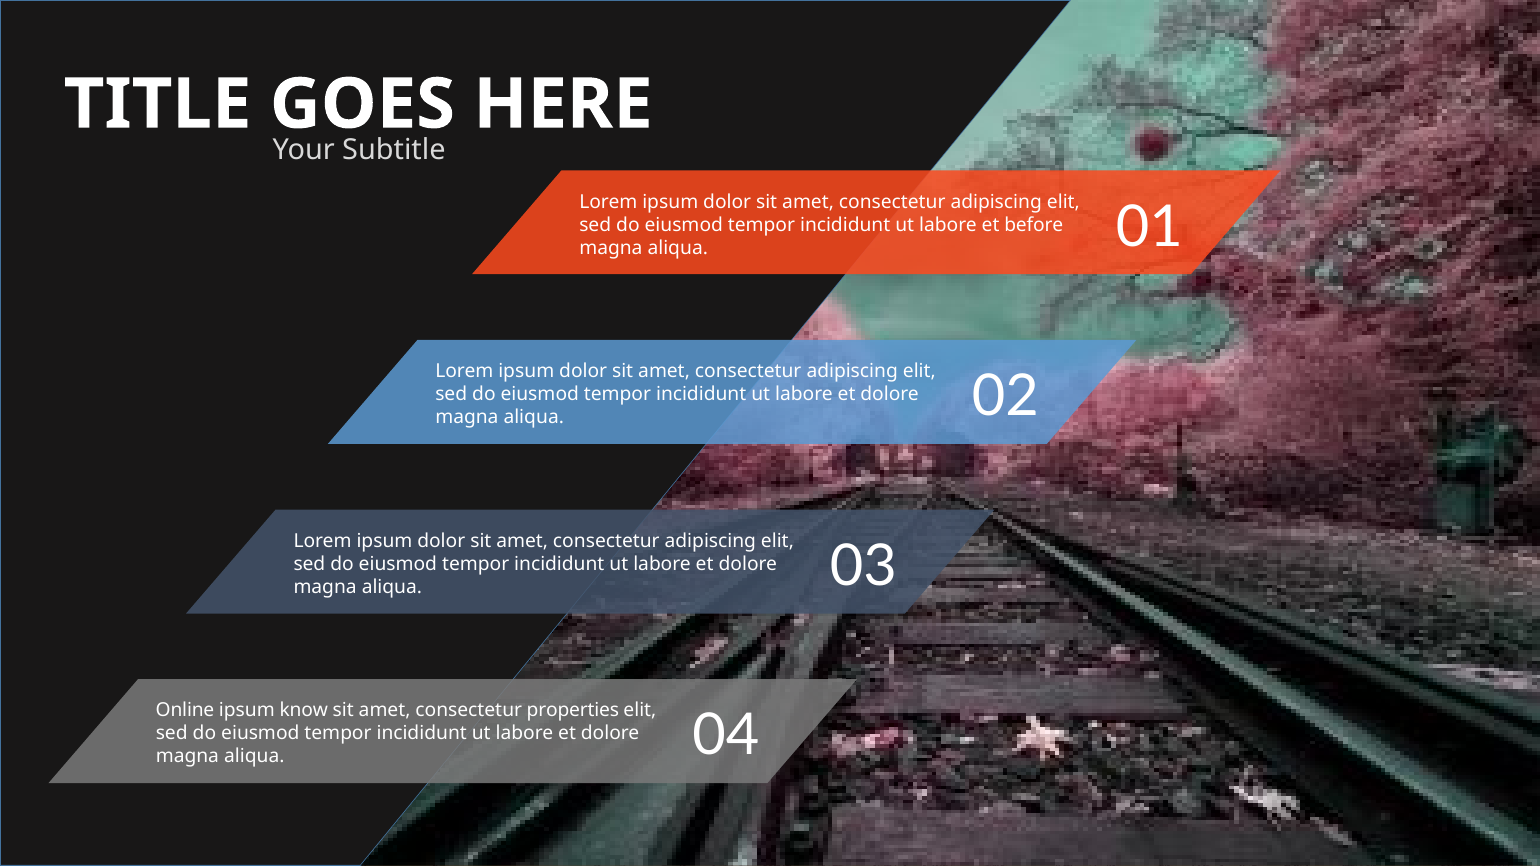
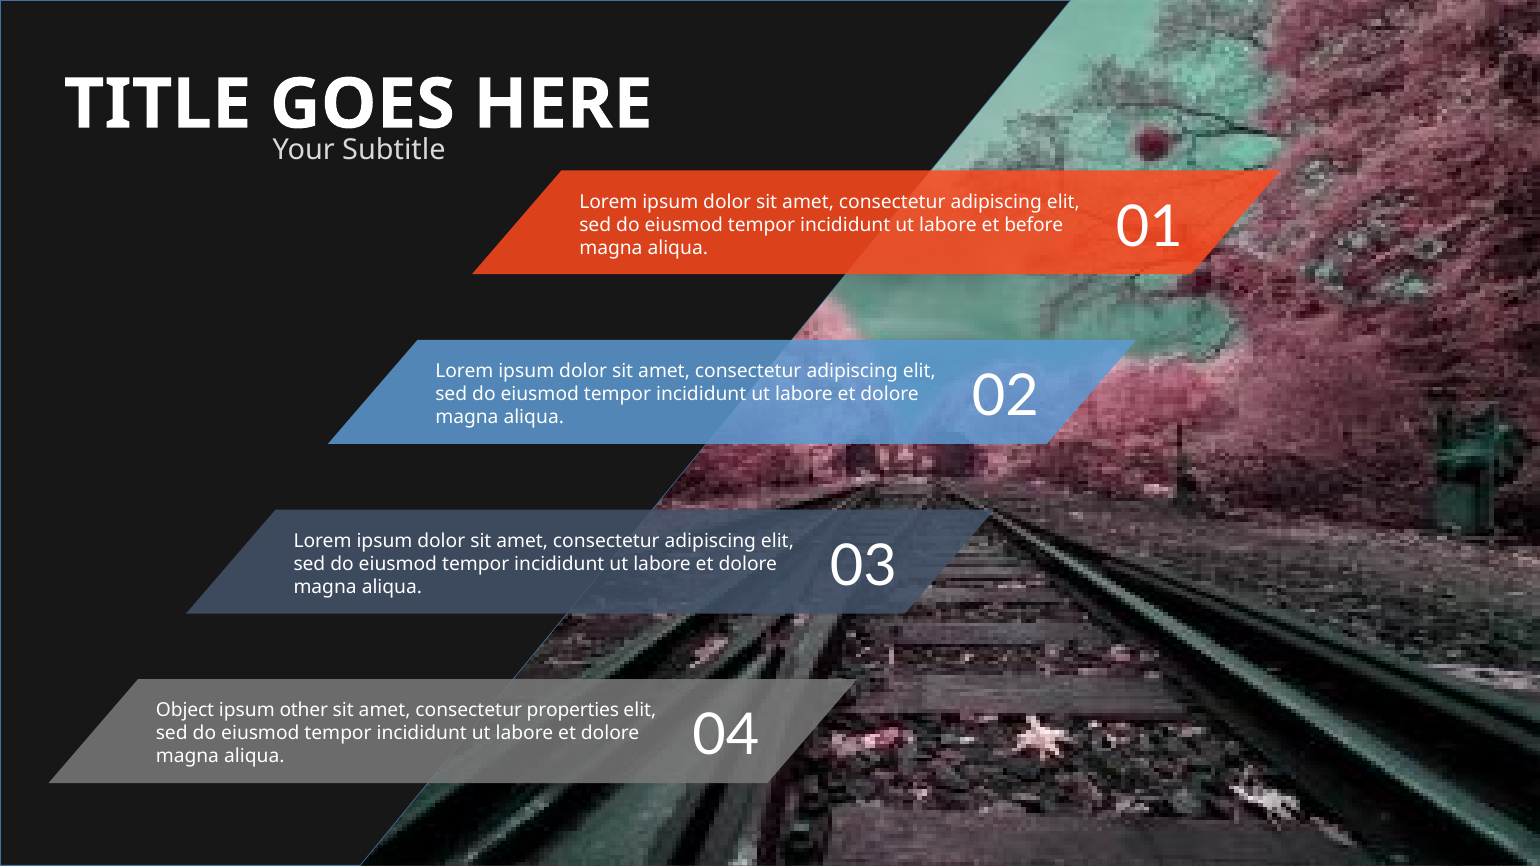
Online: Online -> Object
know: know -> other
